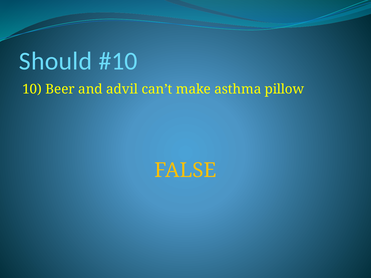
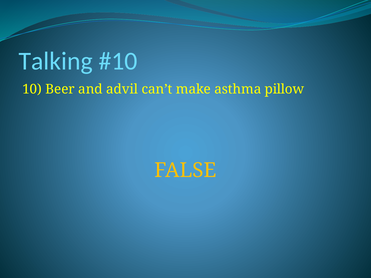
Should: Should -> Talking
